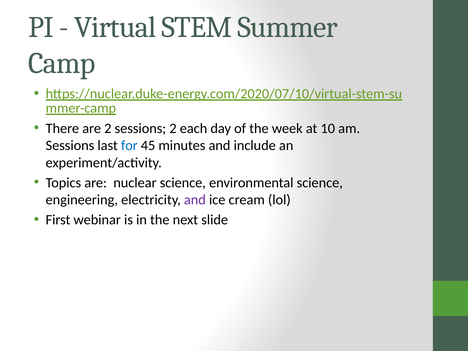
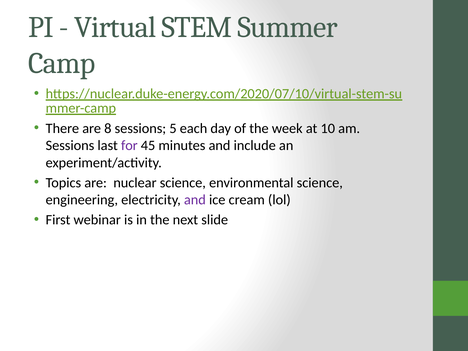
are 2: 2 -> 8
sessions 2: 2 -> 5
for colour: blue -> purple
